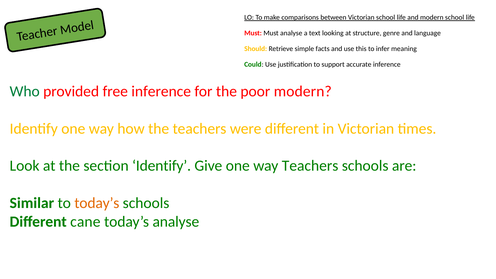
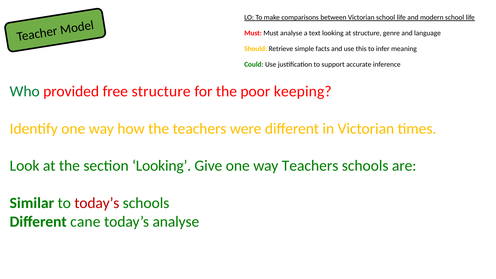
free inference: inference -> structure
poor modern: modern -> keeping
section Identify: Identify -> Looking
today’s at (97, 203) colour: orange -> red
